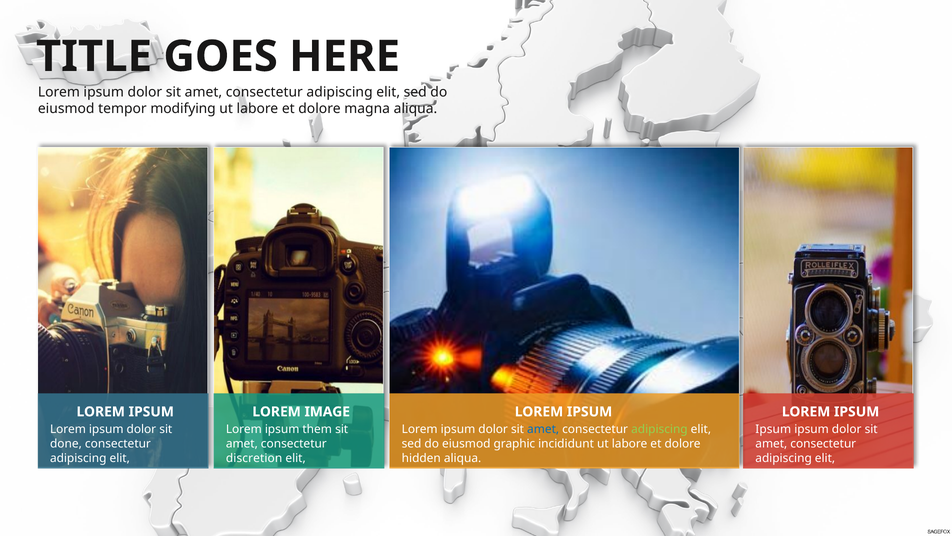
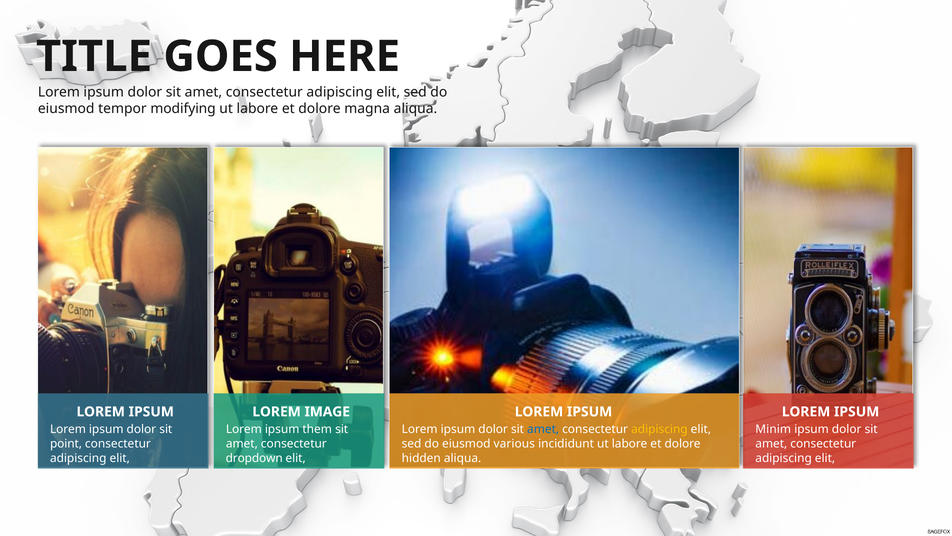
adipiscing at (659, 429) colour: light green -> yellow
Ipsum at (773, 429): Ipsum -> Minim
done: done -> point
graphic: graphic -> various
discretion: discretion -> dropdown
